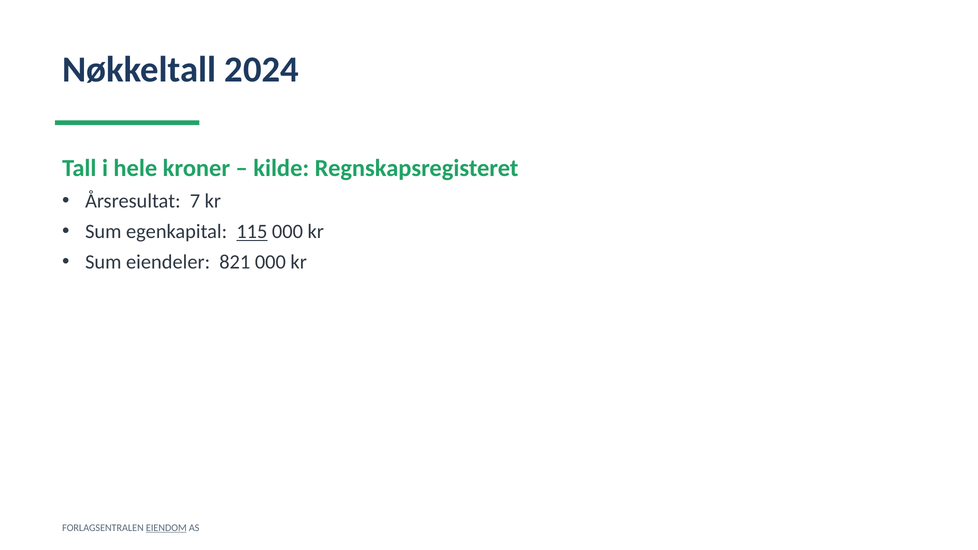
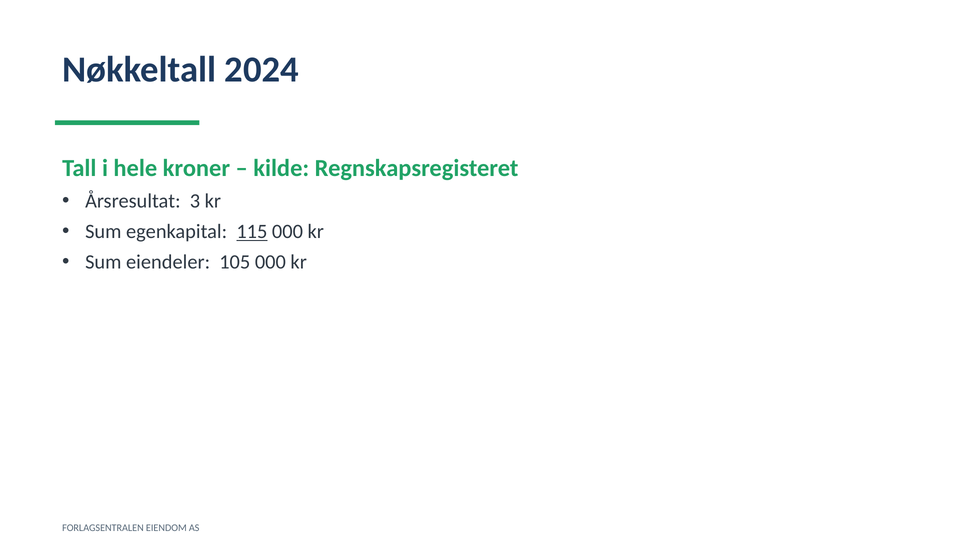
7: 7 -> 3
821: 821 -> 105
EIENDOM underline: present -> none
